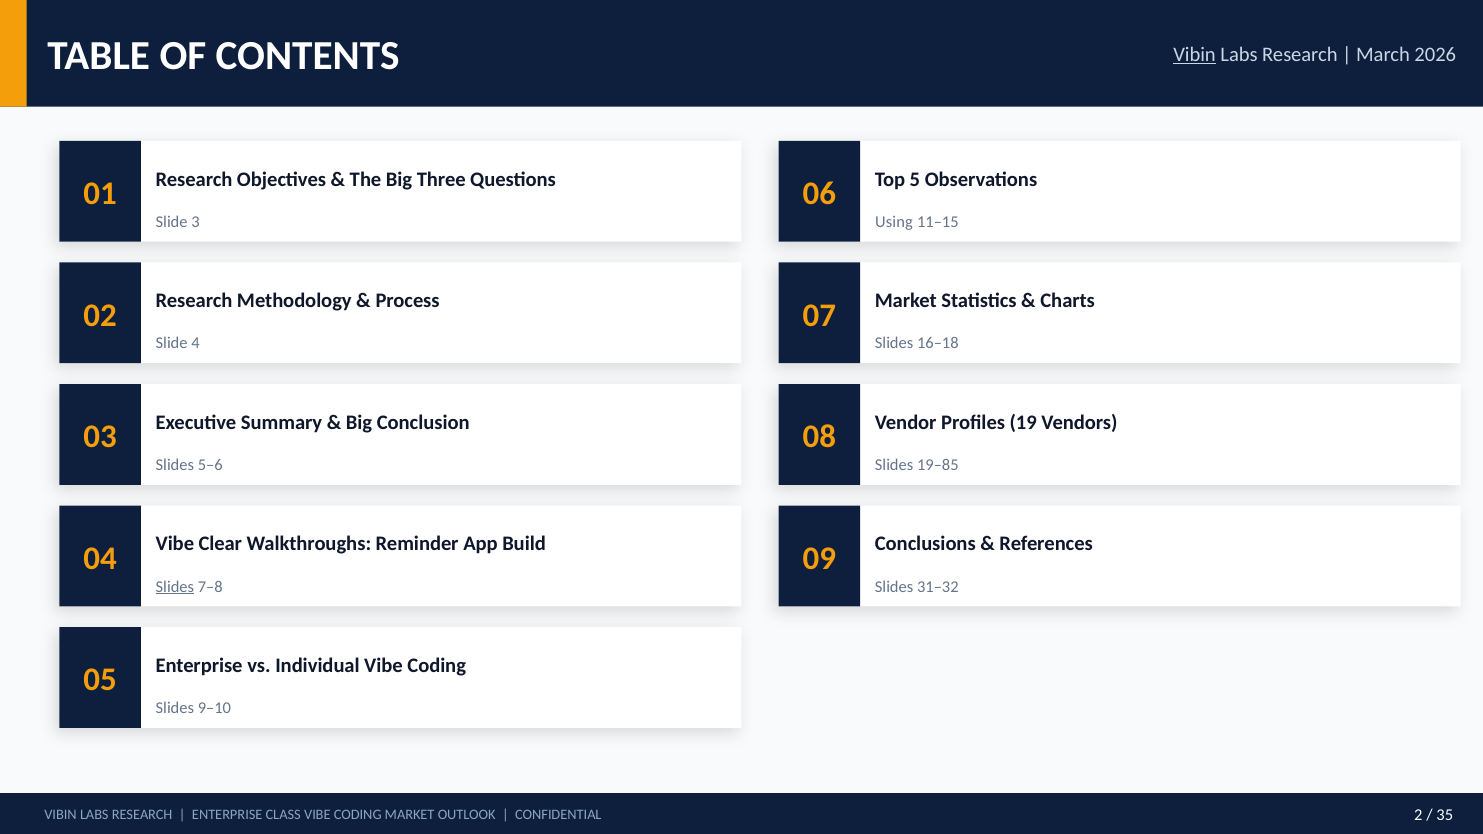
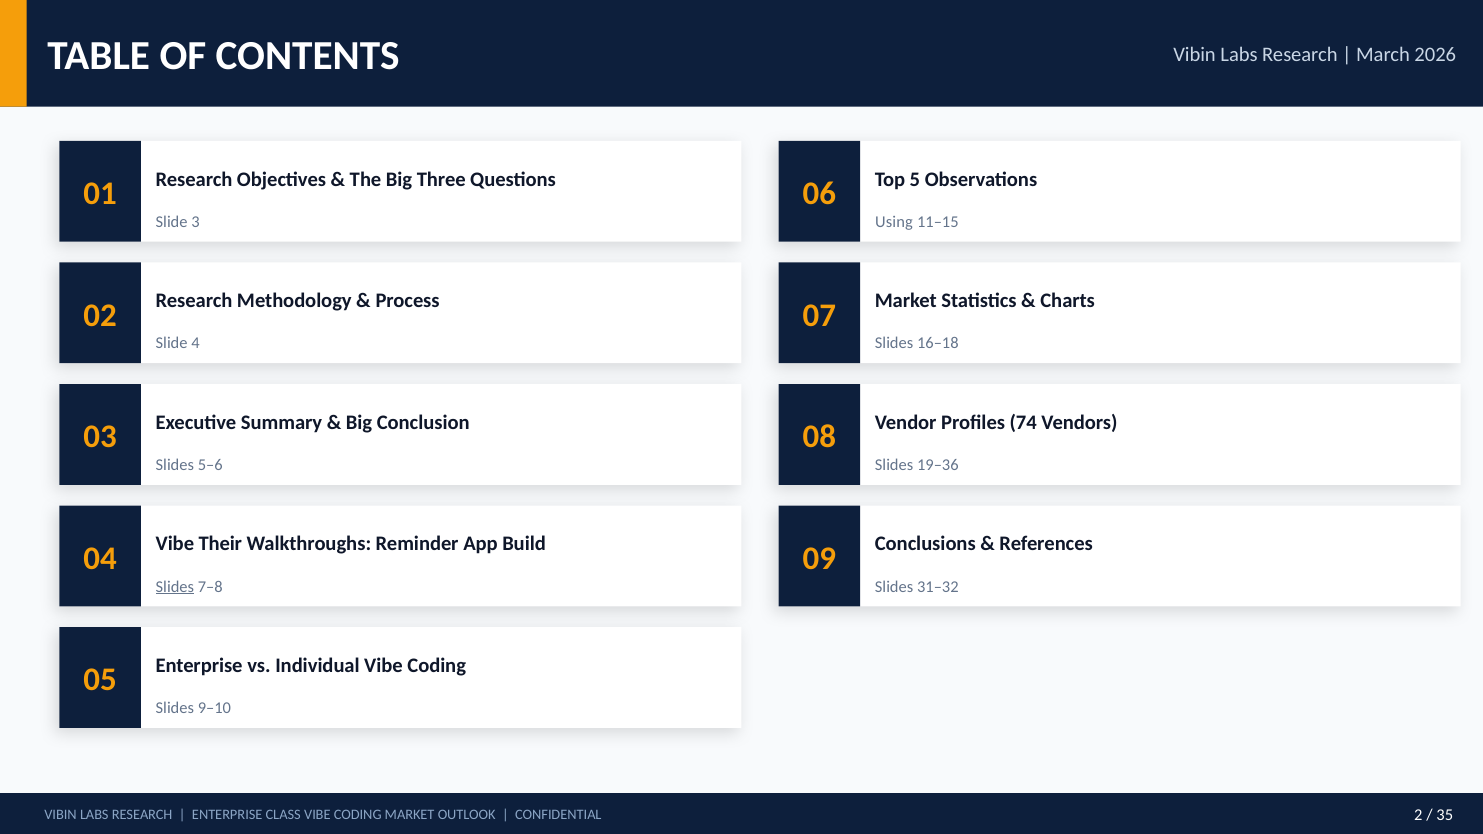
Vibin at (1195, 55) underline: present -> none
19: 19 -> 74
19–85: 19–85 -> 19–36
Clear: Clear -> Their
